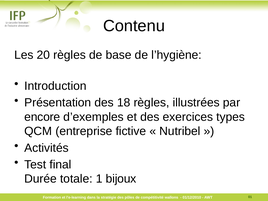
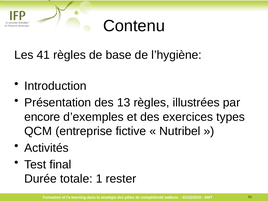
20: 20 -> 41
18: 18 -> 13
bijoux: bijoux -> rester
